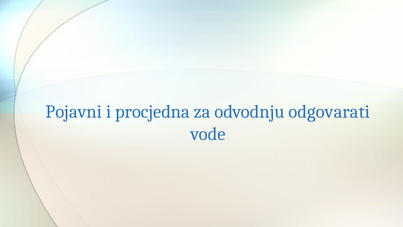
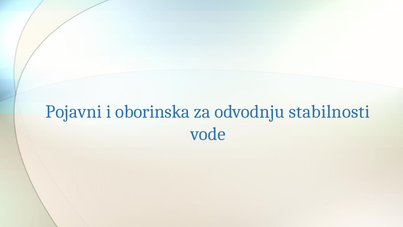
procjedna: procjedna -> oborinska
odgovarati: odgovarati -> stabilnosti
